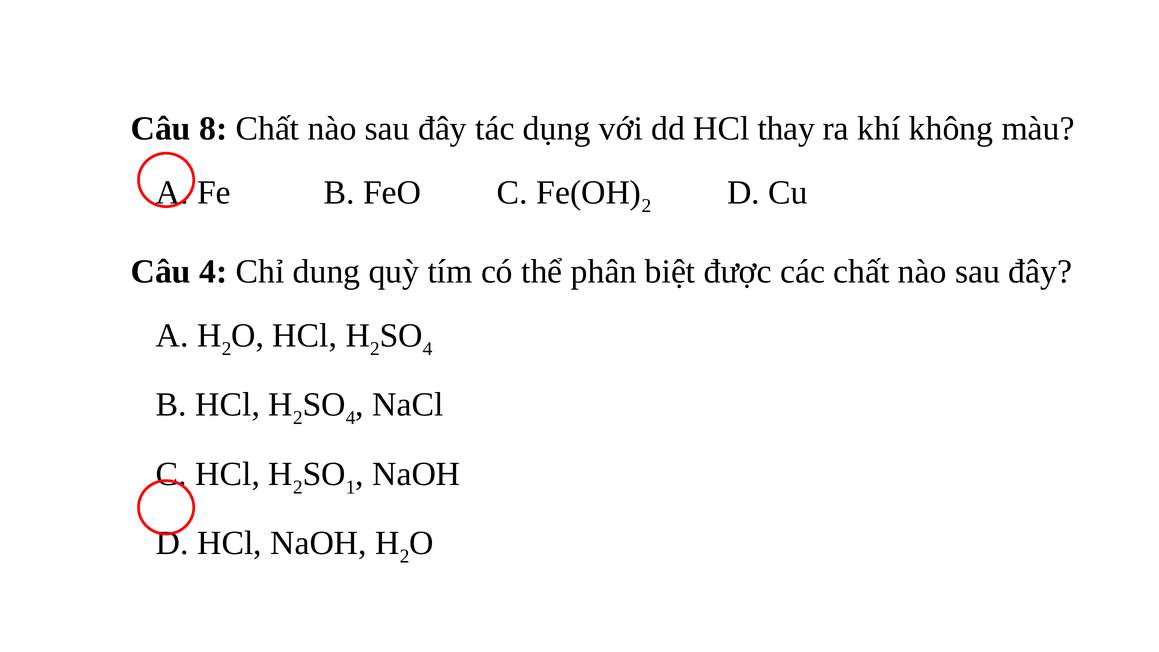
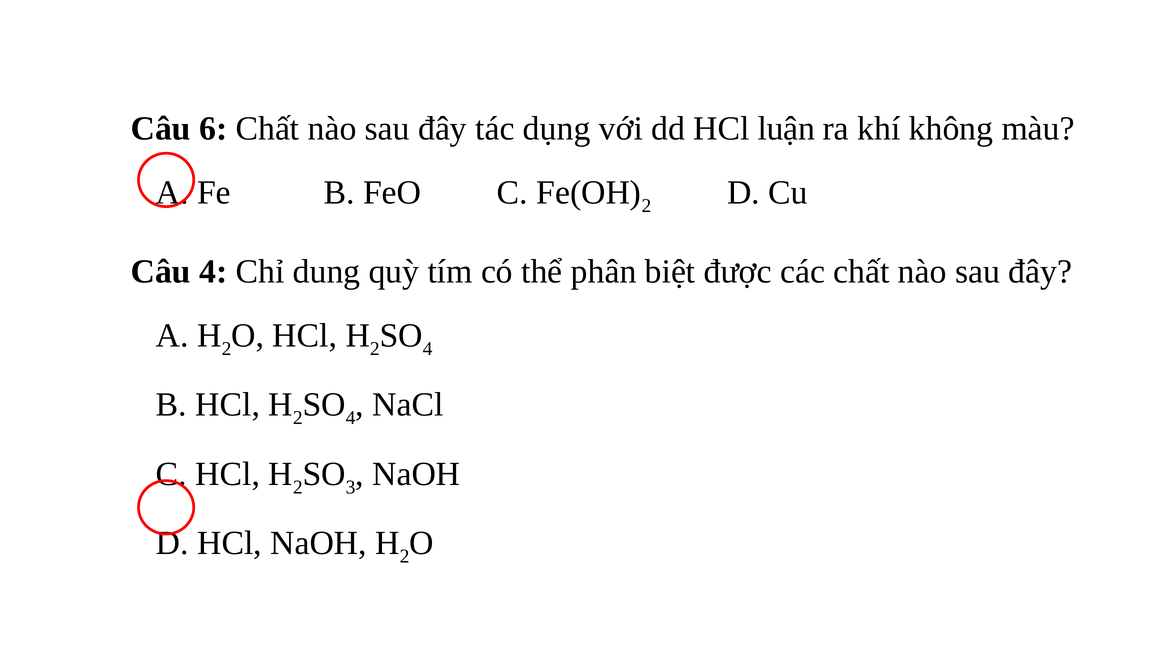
8: 8 -> 6
thay: thay -> luận
1: 1 -> 3
